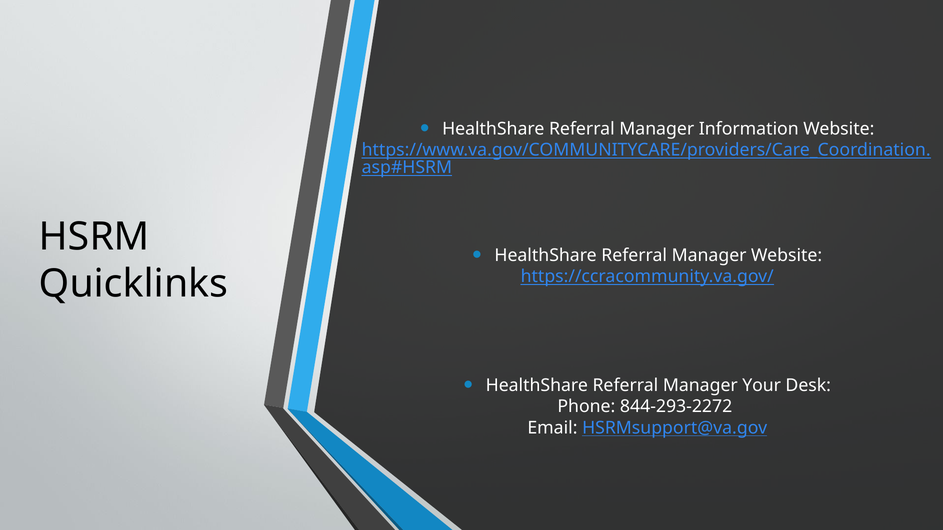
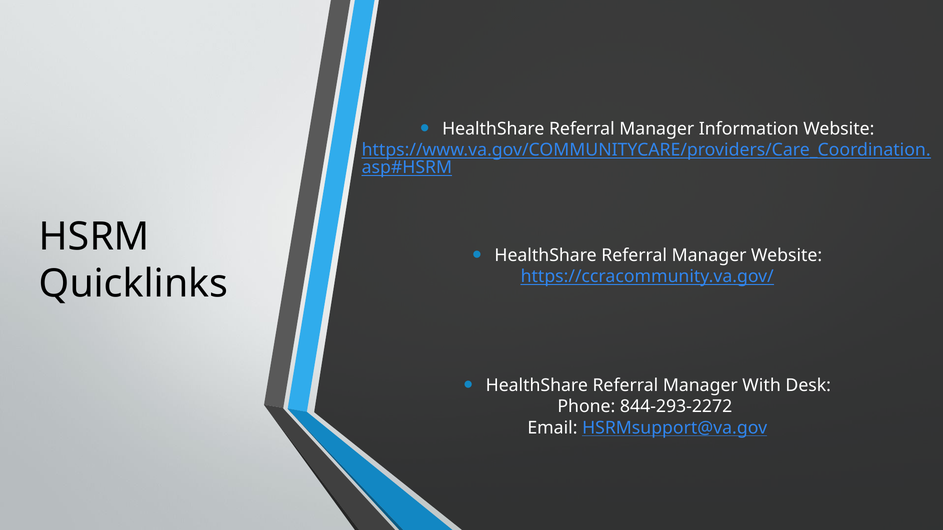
Your: Your -> With
